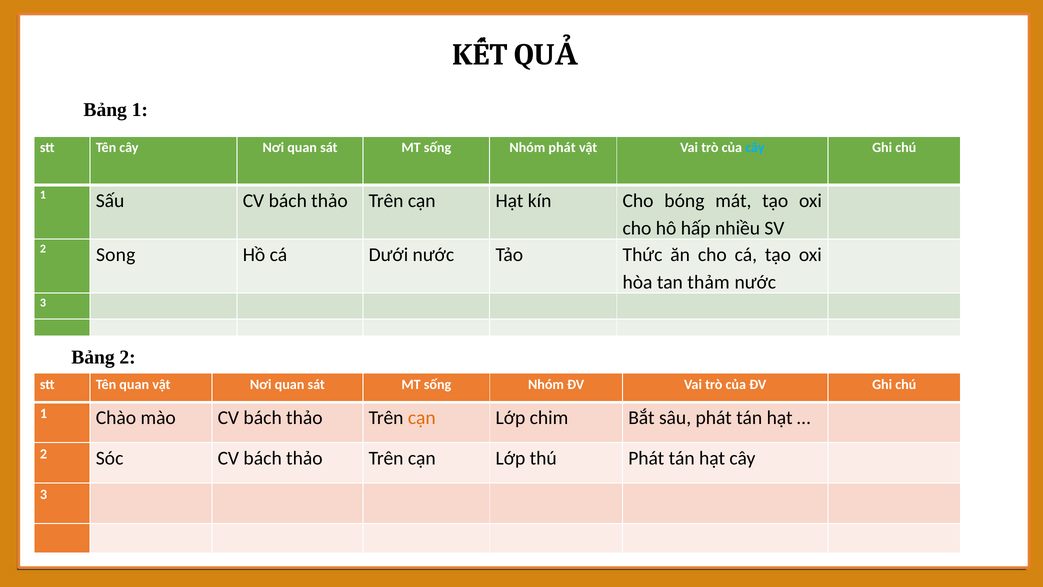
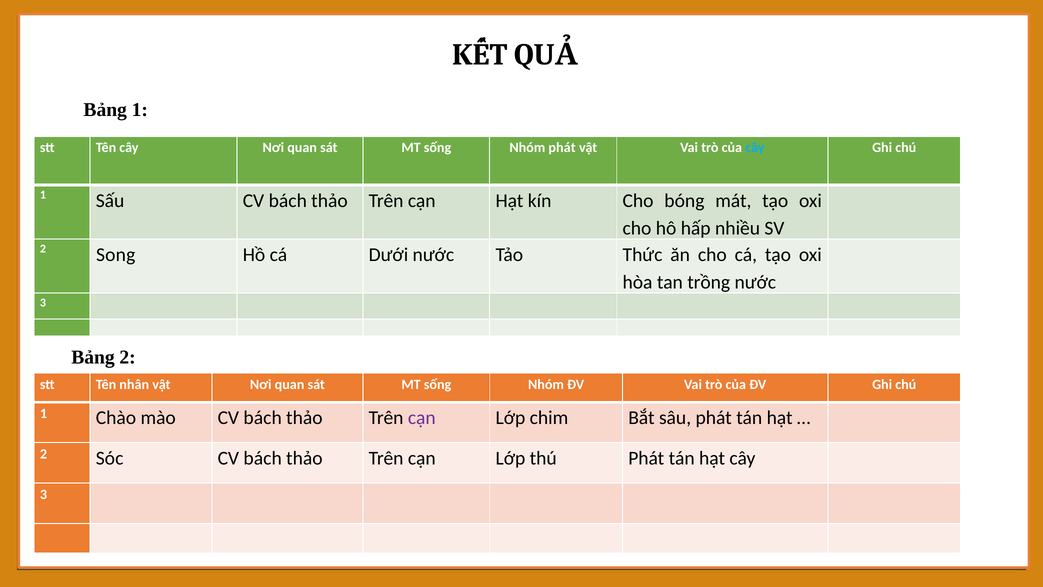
thảm: thảm -> trồng
Tên quan: quan -> nhân
cạn at (422, 418) colour: orange -> purple
